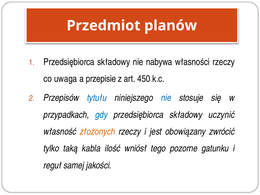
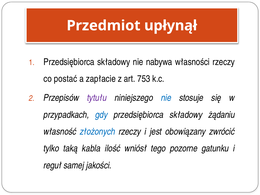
planów: planów -> upłynął
uwaga: uwaga -> postać
przepisie: przepisie -> zapłacie
450: 450 -> 753
tytułu colour: blue -> purple
uczynić: uczynić -> żądaniu
złożonych colour: orange -> blue
